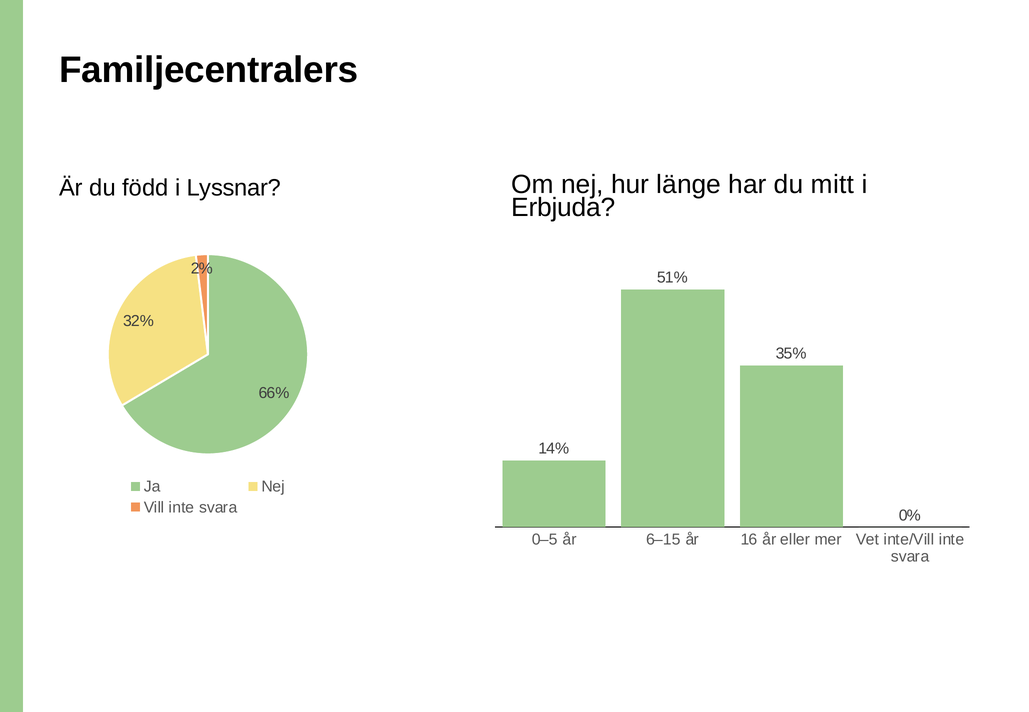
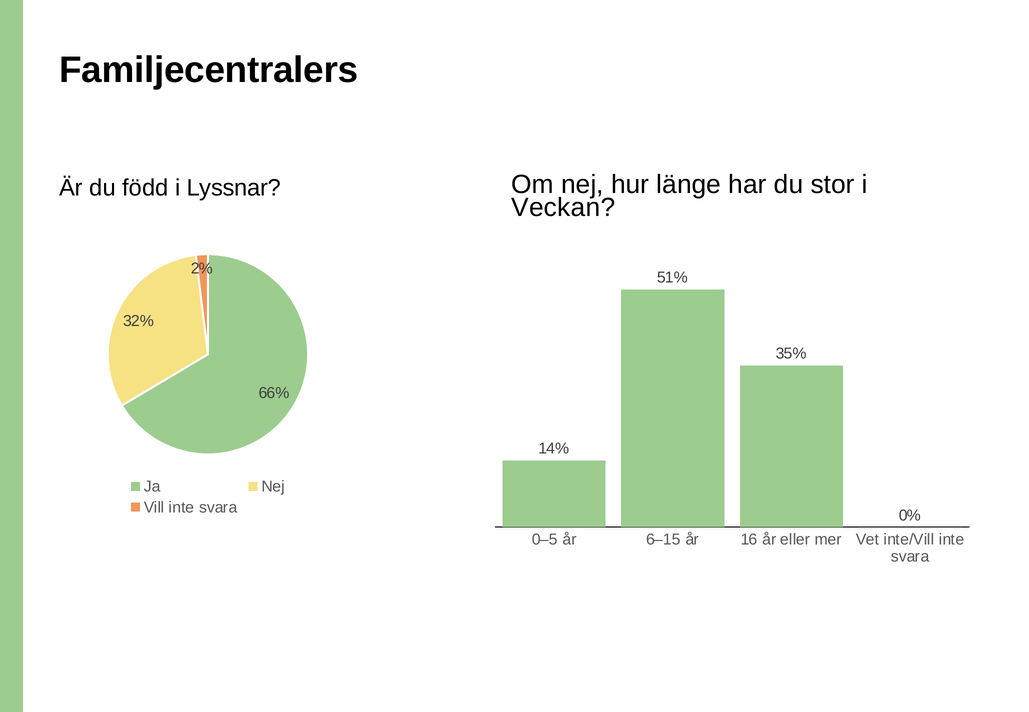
mitt: mitt -> stor
Erbjuda: Erbjuda -> Veckan
